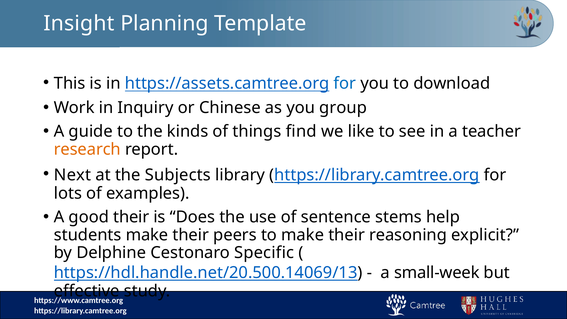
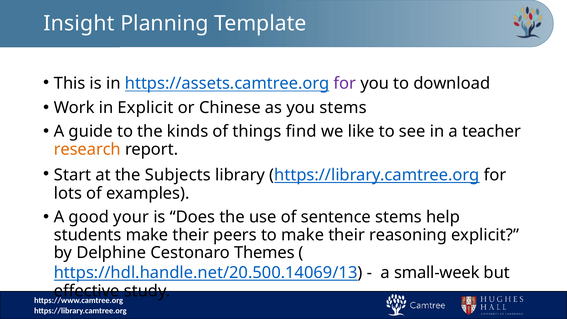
for at (345, 83) colour: blue -> purple
in Inquiry: Inquiry -> Explicit
you group: group -> stems
Next: Next -> Start
good their: their -> your
Specific: Specific -> Themes
